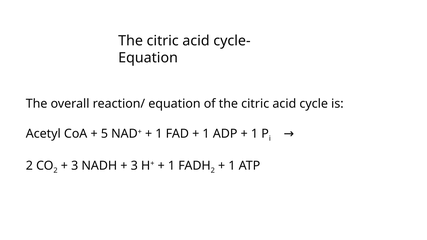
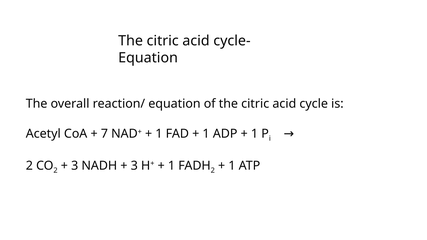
5: 5 -> 7
